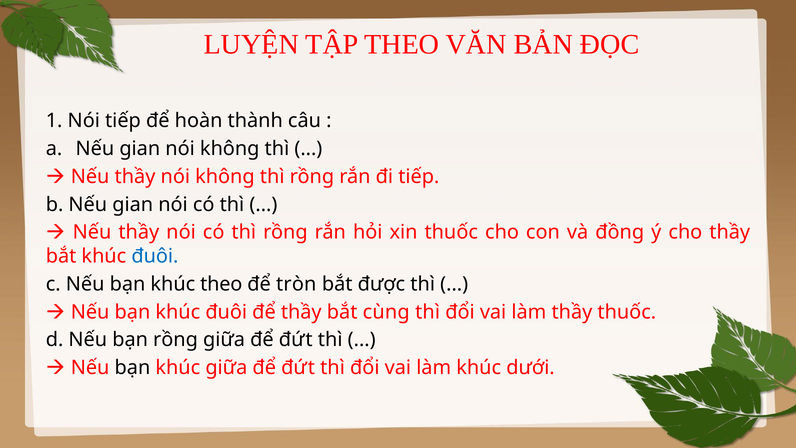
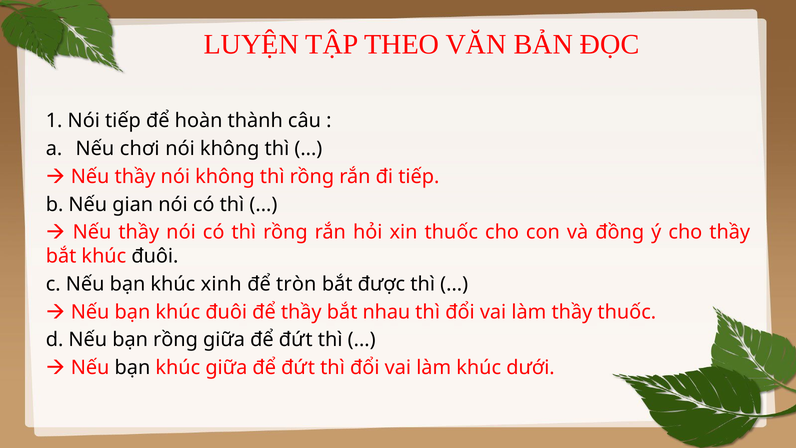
gian at (140, 149): gian -> chơi
đuôi at (155, 256) colour: blue -> black
khúc theo: theo -> xinh
cùng: cùng -> nhau
